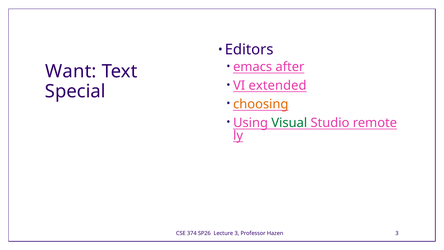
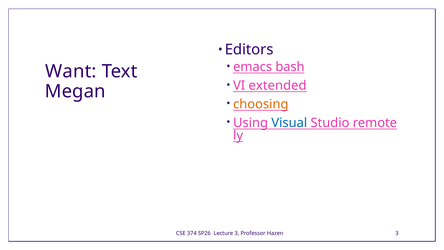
after: after -> bash
Special: Special -> Megan
Visual colour: green -> blue
